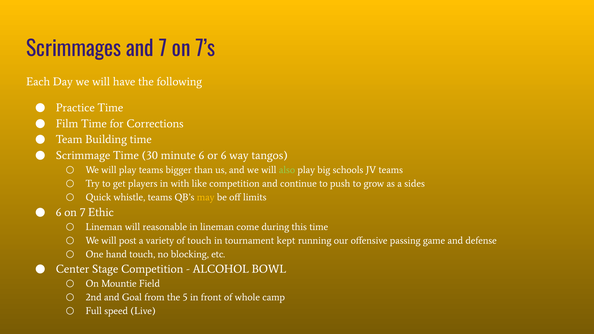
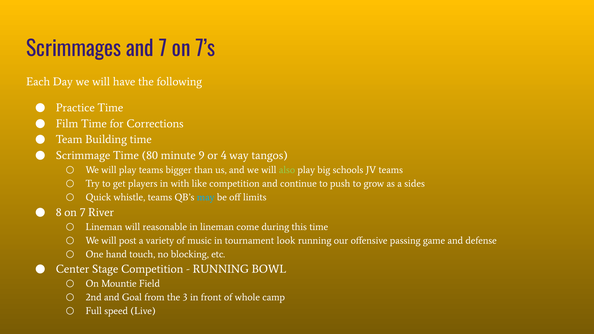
30: 30 -> 80
minute 6: 6 -> 9
or 6: 6 -> 4
may colour: yellow -> light blue
6 at (59, 212): 6 -> 8
Ethic: Ethic -> River
of touch: touch -> music
kept: kept -> look
ALCOHOL at (221, 269): ALCOHOL -> RUNNING
5: 5 -> 3
